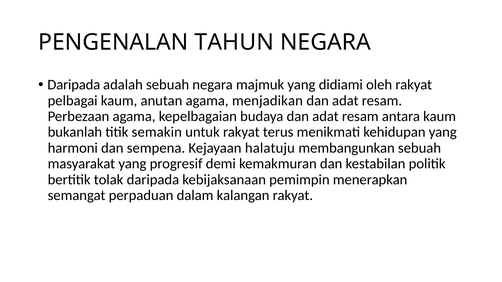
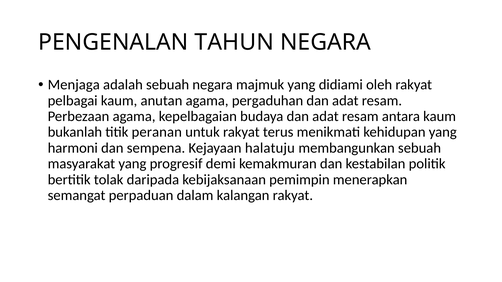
Daripada at (74, 85): Daripada -> Menjaga
menjadikan: menjadikan -> pergaduhan
semakin: semakin -> peranan
